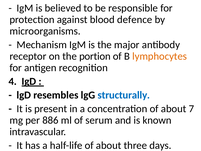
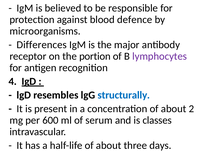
Mechanism: Mechanism -> Differences
lymphocytes colour: orange -> purple
7: 7 -> 2
886: 886 -> 600
known: known -> classes
